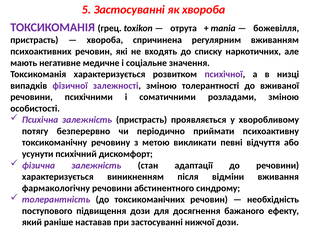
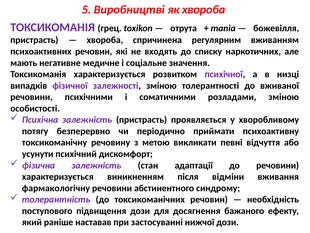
5 Застосуванні: Застосуванні -> Виробництві
